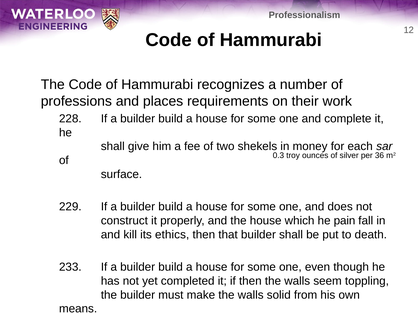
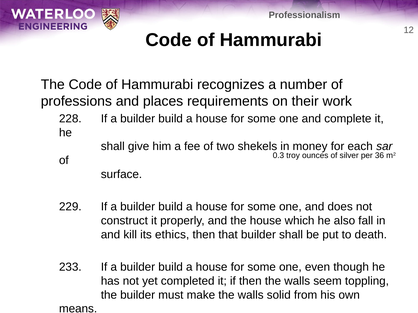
pain: pain -> also
